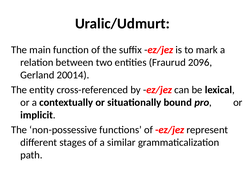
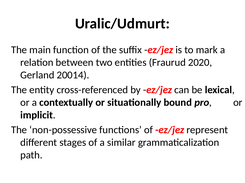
2096: 2096 -> 2020
